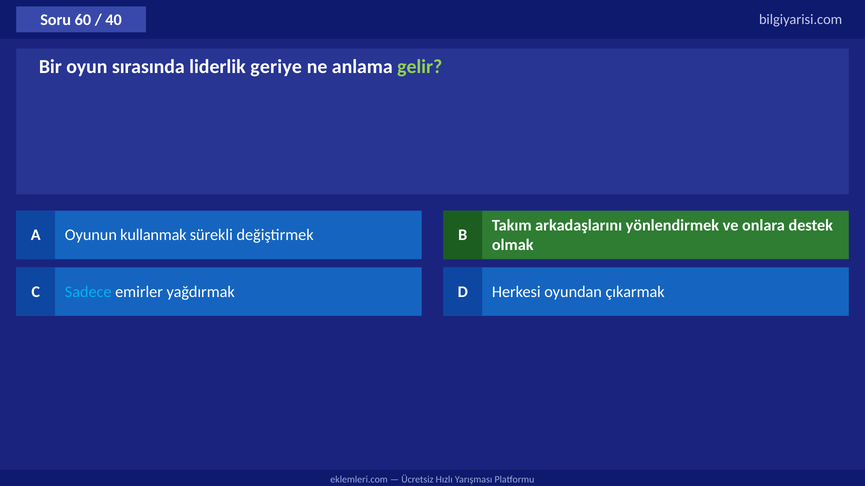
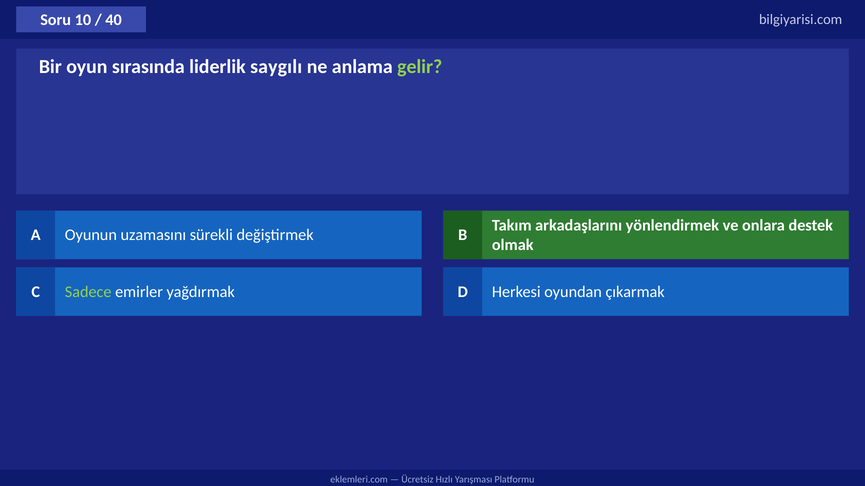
60: 60 -> 10
geriye: geriye -> saygılı
kullanmak: kullanmak -> uzamasını
Sadece colour: light blue -> light green
